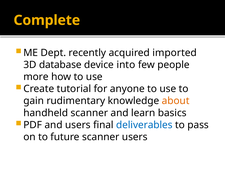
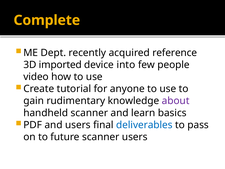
imported: imported -> reference
database: database -> imported
more: more -> video
about colour: orange -> purple
